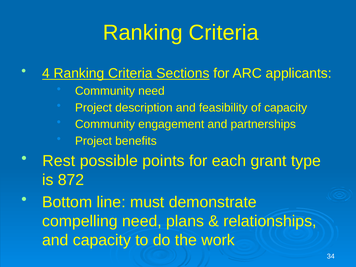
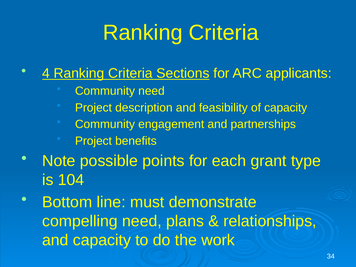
Rest: Rest -> Note
872: 872 -> 104
